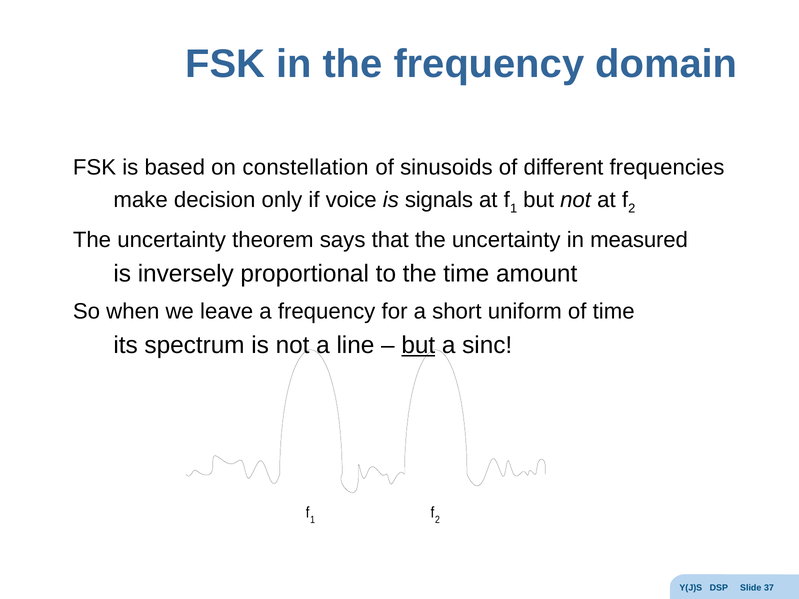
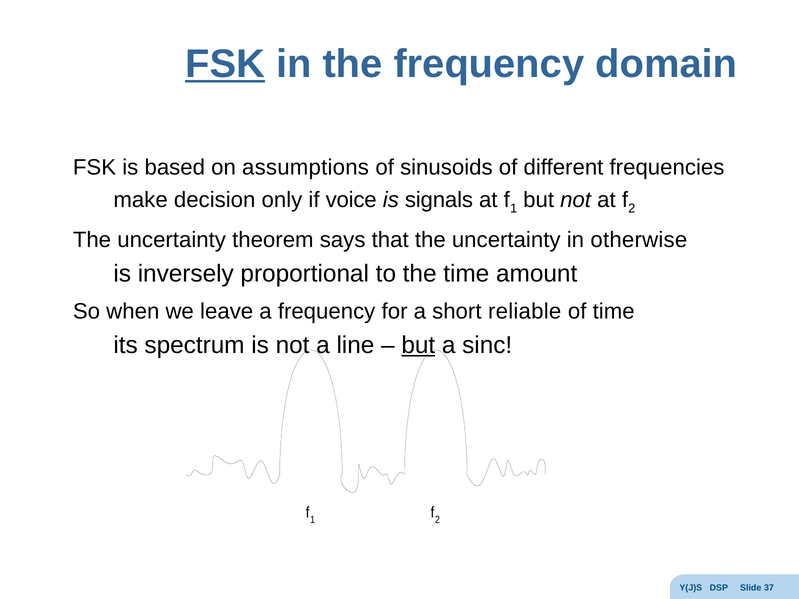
FSK at (225, 64) underline: none -> present
constellation: constellation -> assumptions
measured: measured -> otherwise
uniform: uniform -> reliable
